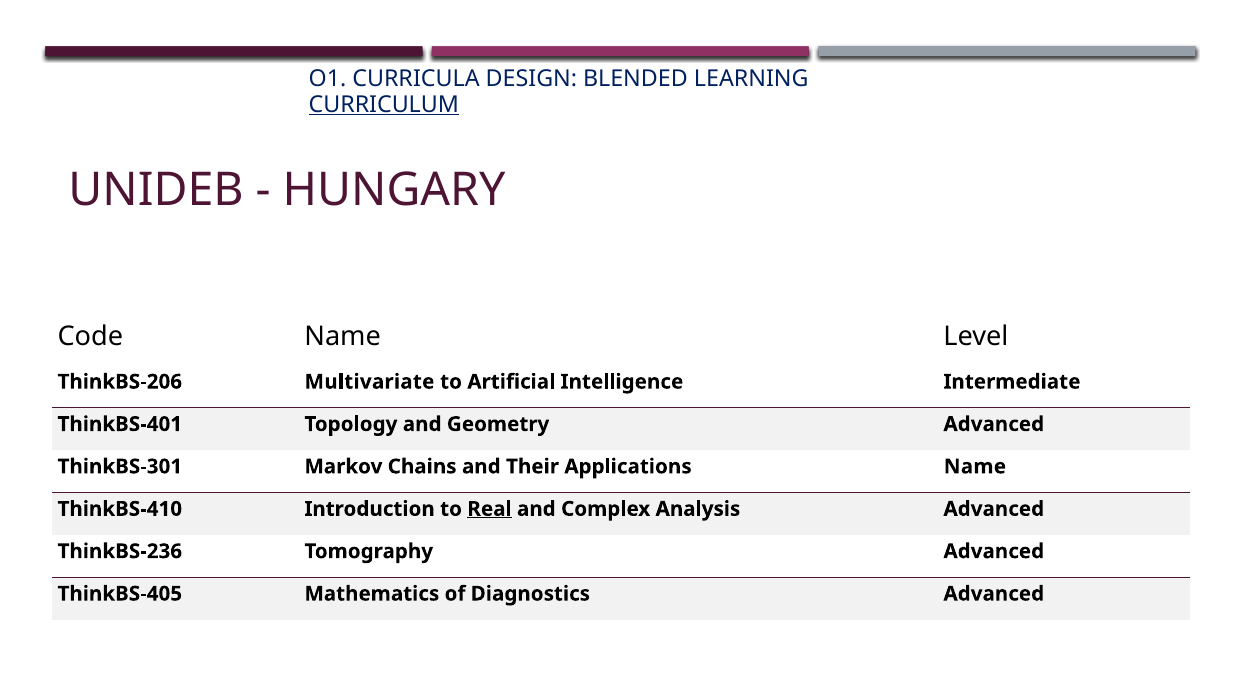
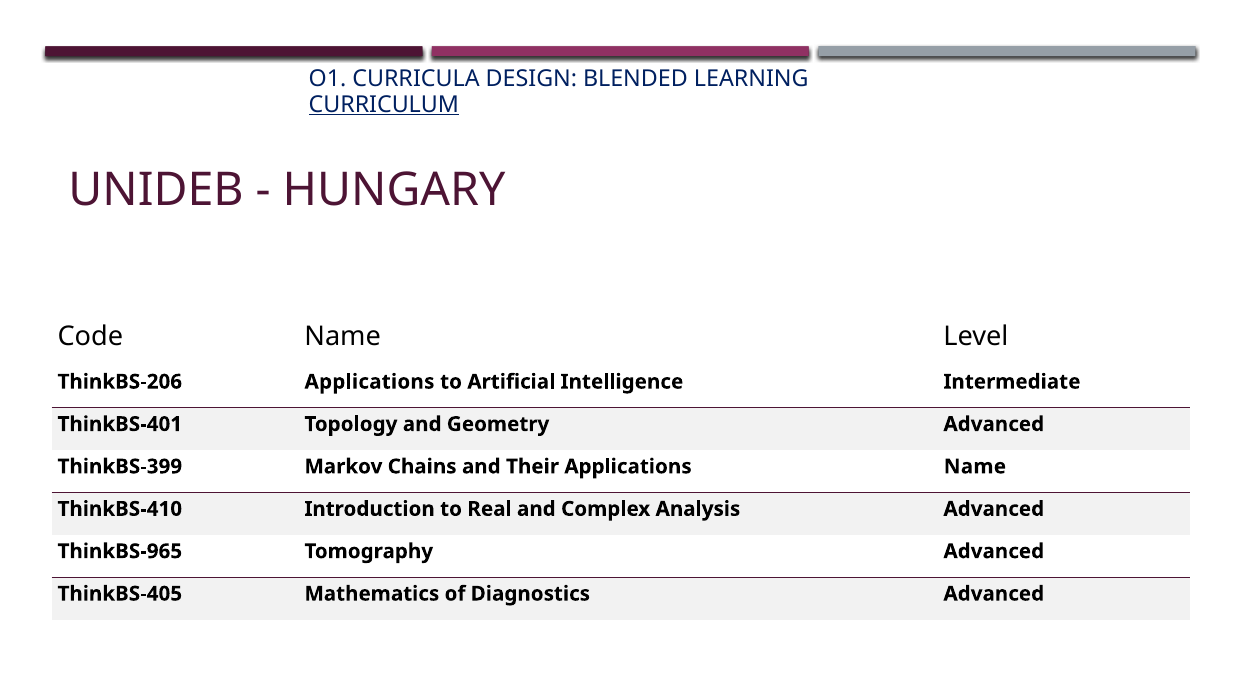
ThinkBS-206 Multivariate: Multivariate -> Applications
ThinkBS-301: ThinkBS-301 -> ThinkBS-399
Real underline: present -> none
ThinkBS-236: ThinkBS-236 -> ThinkBS-965
